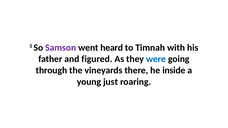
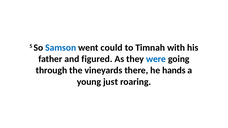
Samson colour: purple -> blue
heard: heard -> could
inside: inside -> hands
